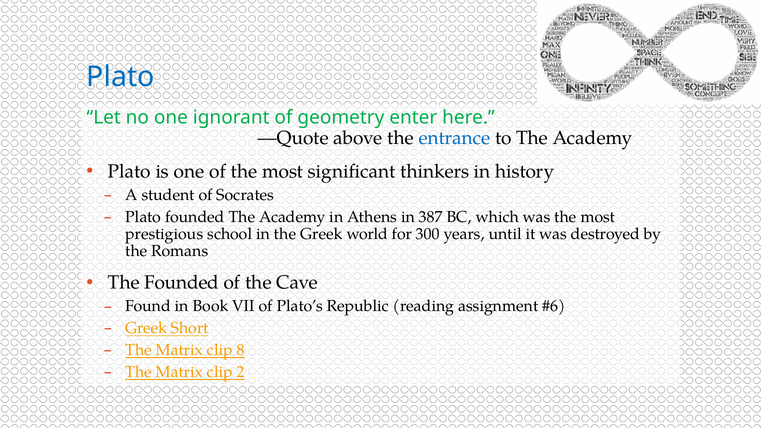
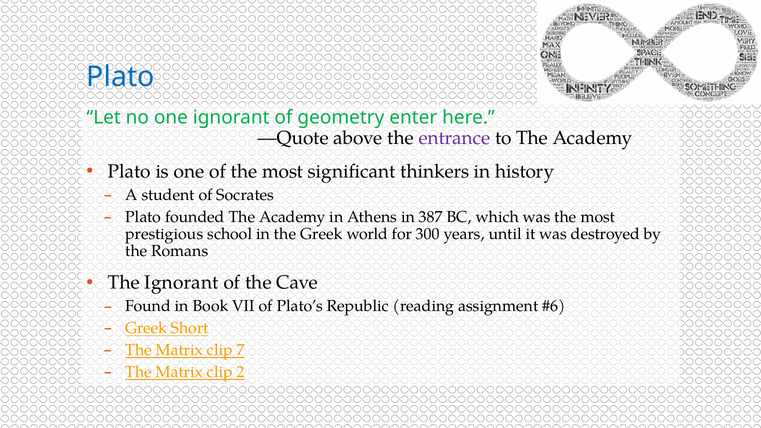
entrance colour: blue -> purple
The Founded: Founded -> Ignorant
8: 8 -> 7
